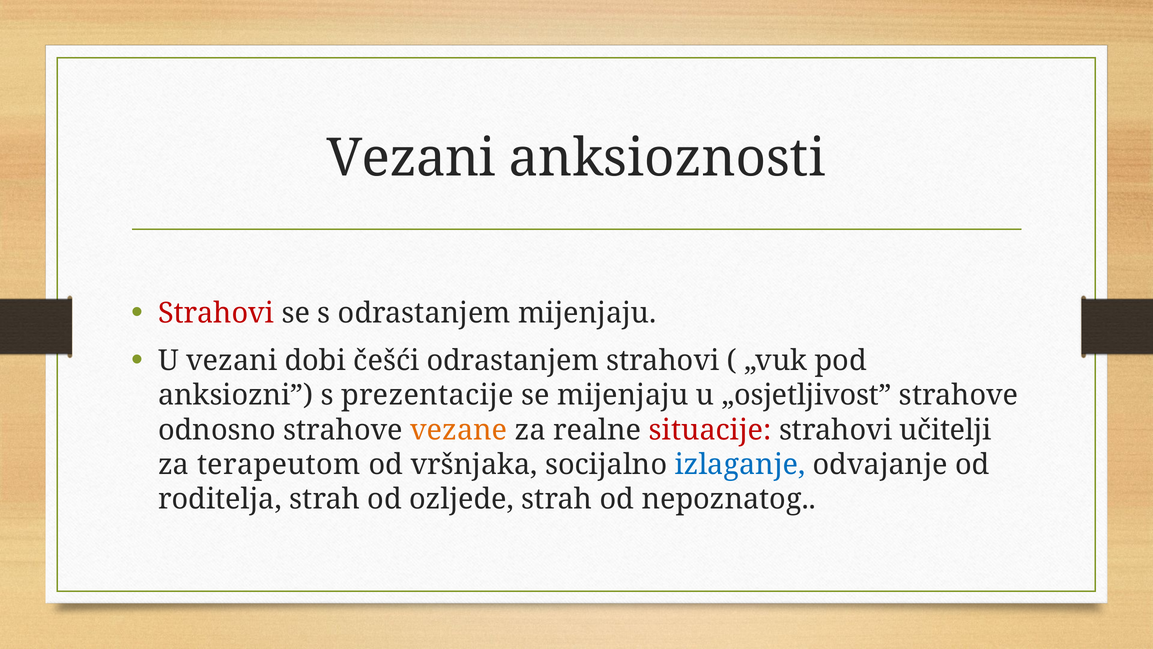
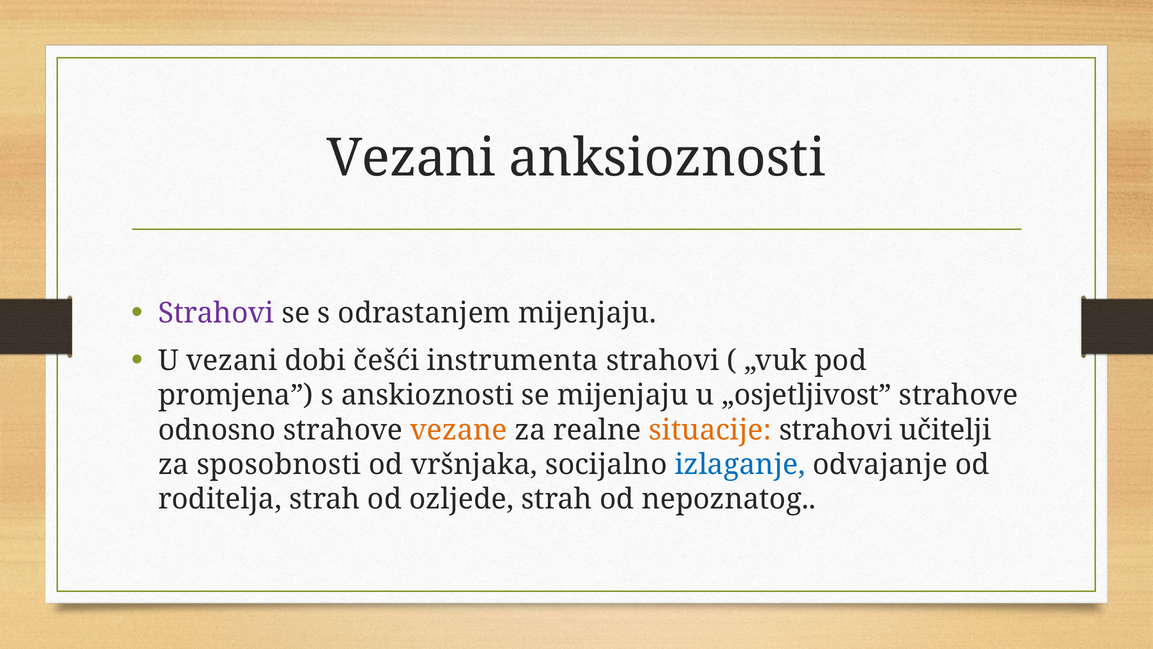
Strahovi at (216, 313) colour: red -> purple
češći odrastanjem: odrastanjem -> instrumenta
anksiozni: anksiozni -> promjena
prezentacije: prezentacije -> anskioznosti
situacije colour: red -> orange
terapeutom: terapeutom -> sposobnosti
